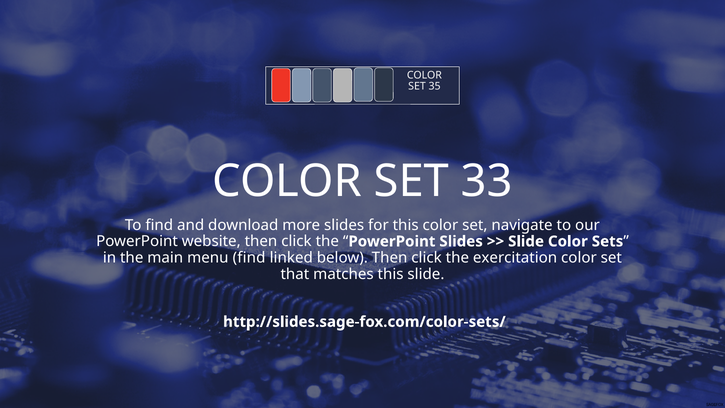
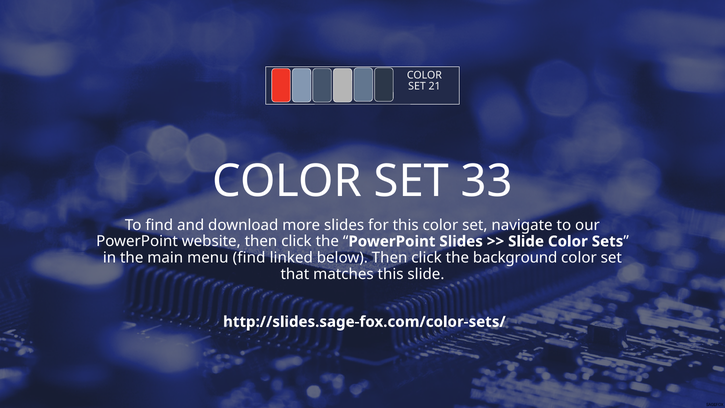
35: 35 -> 21
exercitation: exercitation -> background
